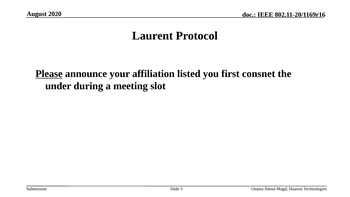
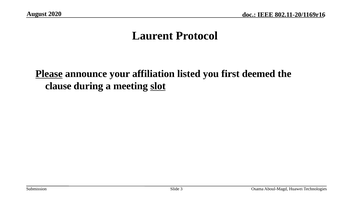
consnet: consnet -> deemed
under: under -> clause
slot underline: none -> present
